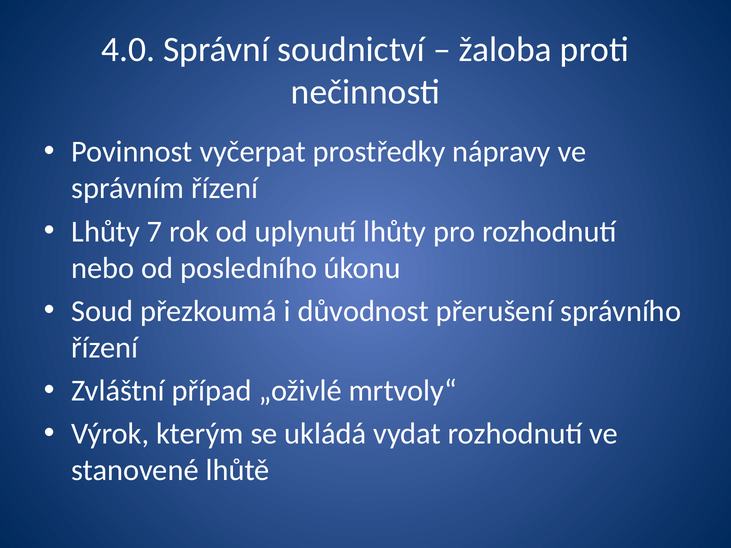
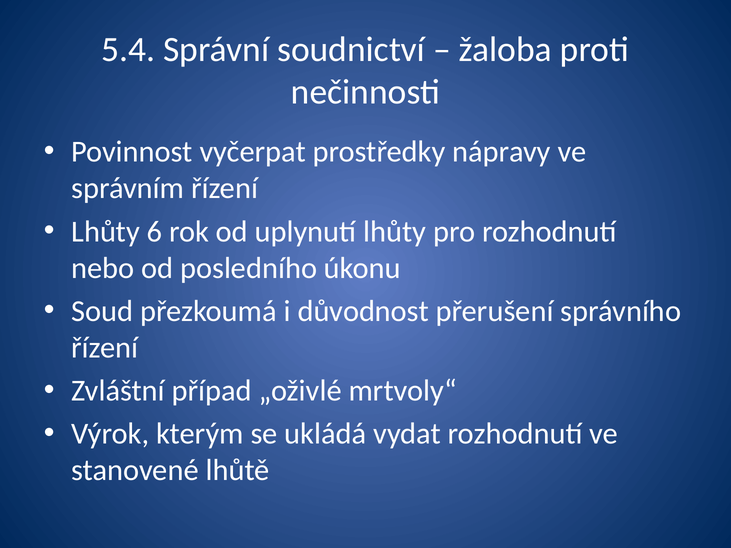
4.0: 4.0 -> 5.4
7: 7 -> 6
